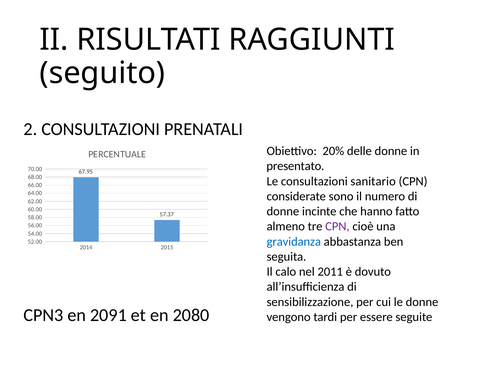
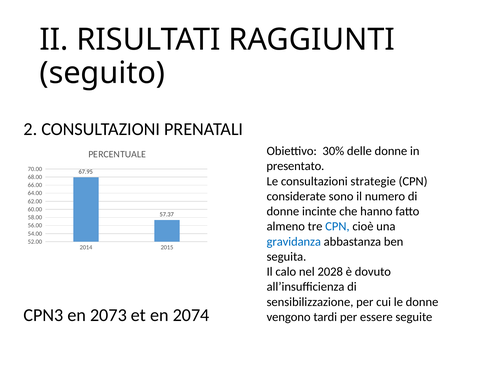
20%: 20% -> 30%
sanitario: sanitario -> strategie
CPN at (337, 226) colour: purple -> blue
2011: 2011 -> 2028
2091: 2091 -> 2073
2080: 2080 -> 2074
